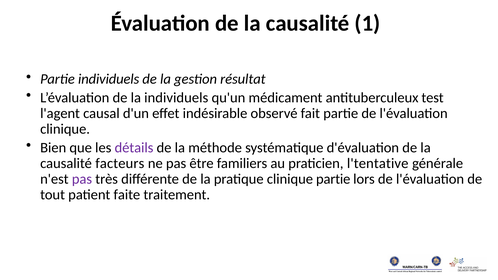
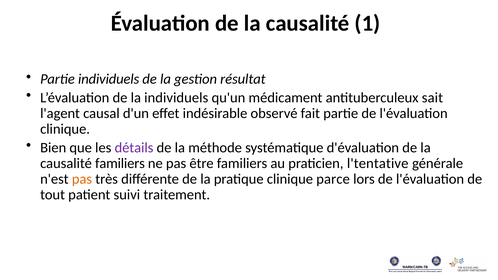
test: test -> sait
causalité facteurs: facteurs -> familiers
pas at (82, 179) colour: purple -> orange
clinique partie: partie -> parce
faite: faite -> suivi
